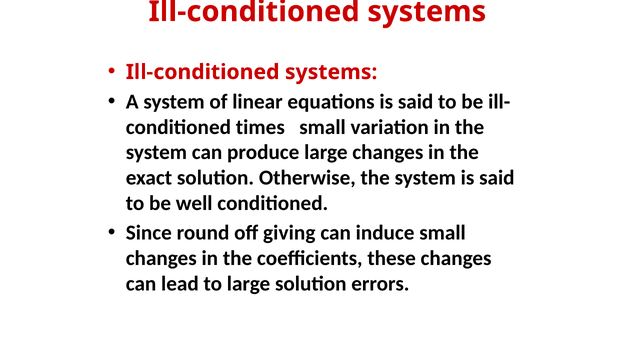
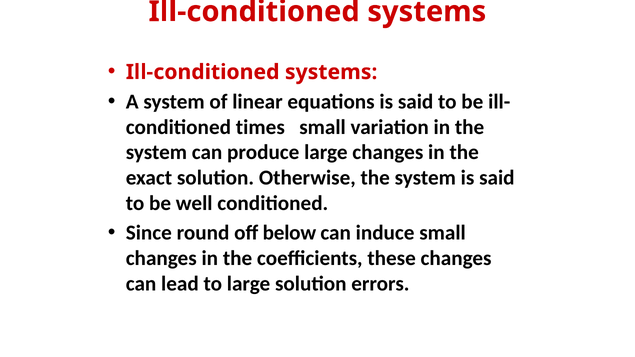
giving: giving -> below
